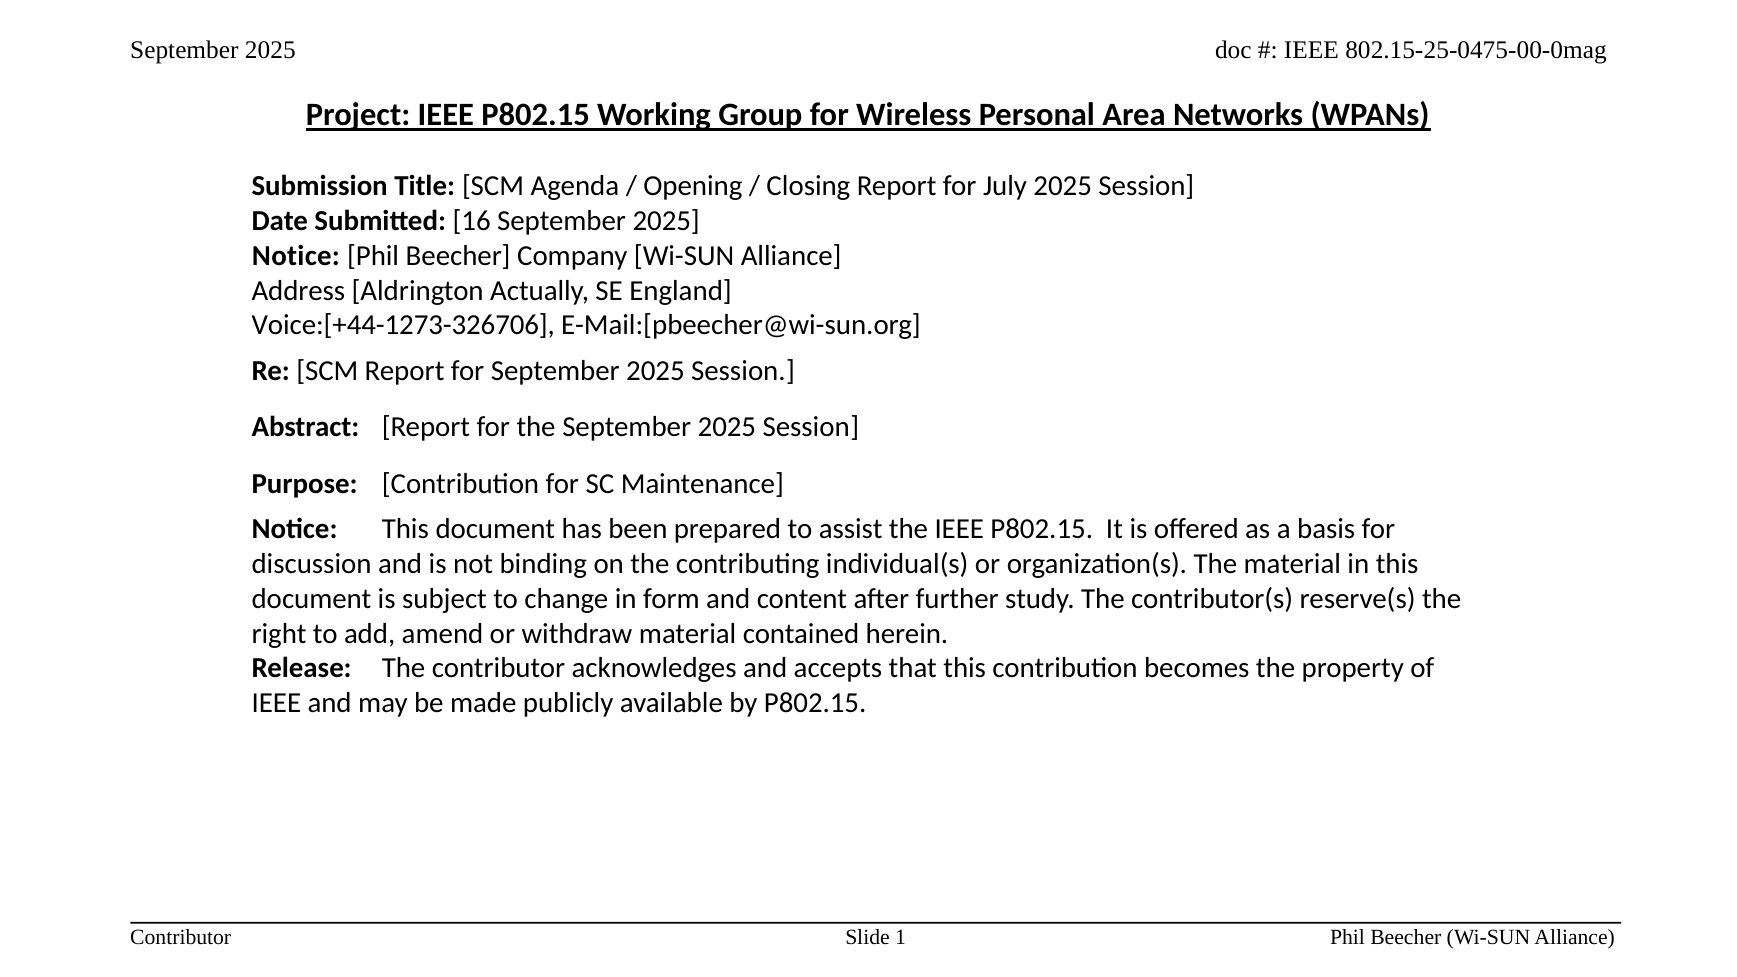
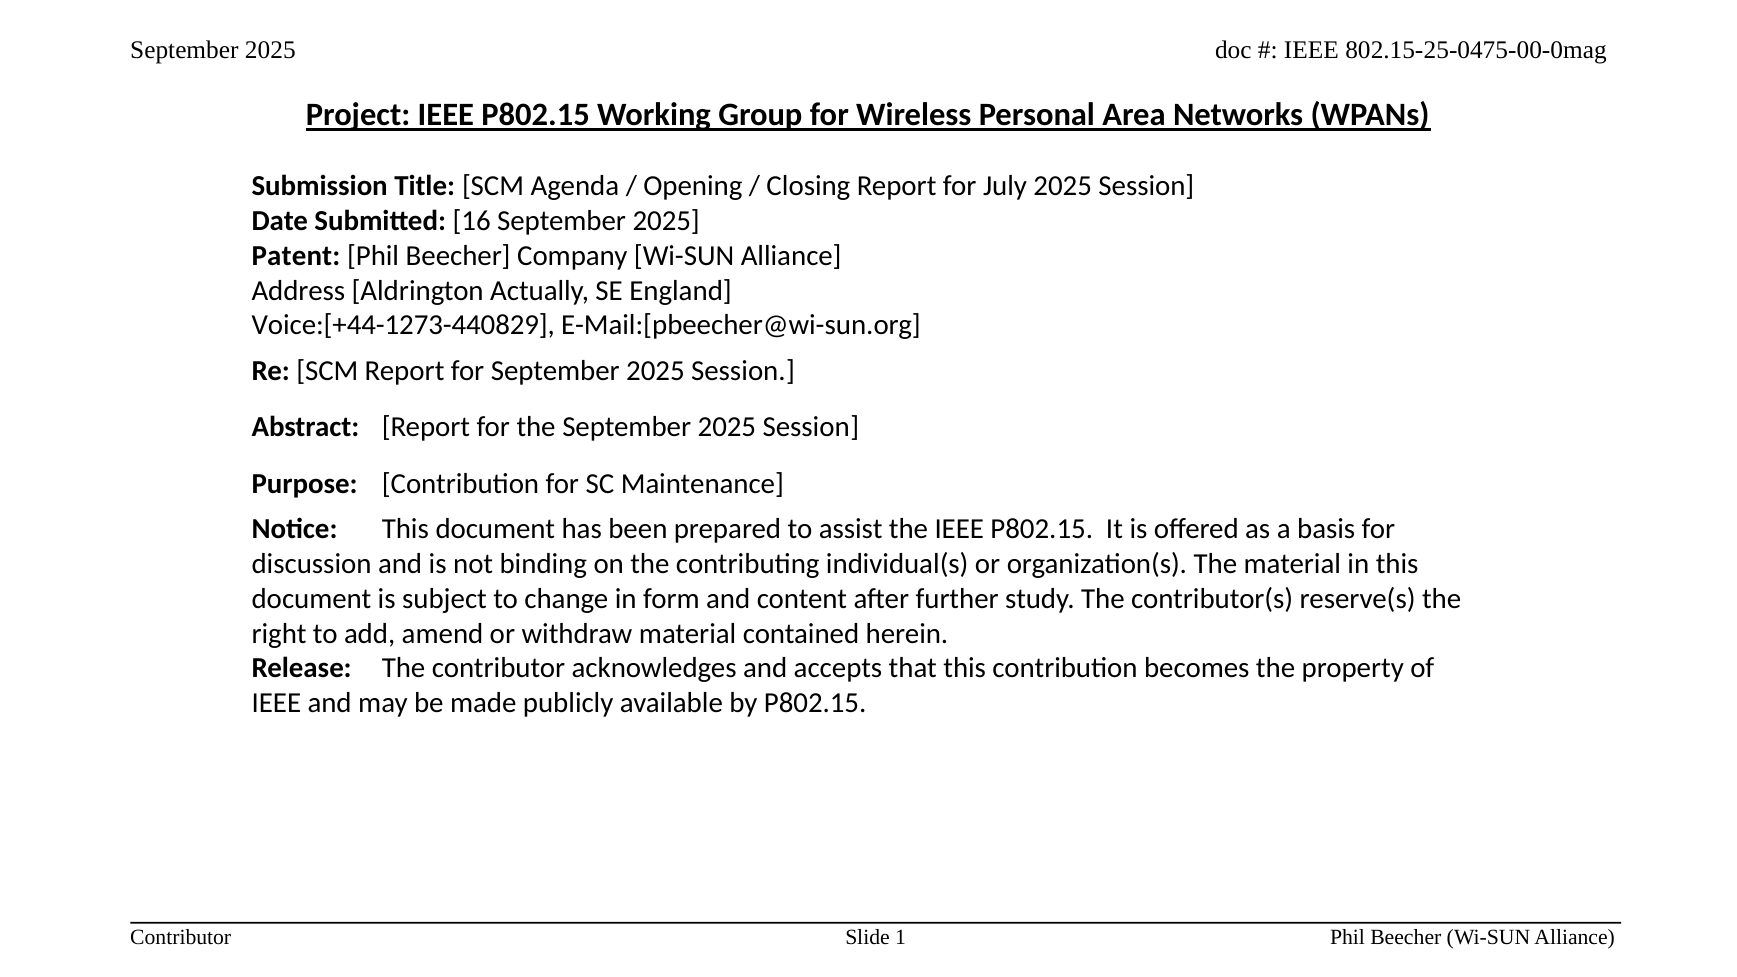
Notice at (296, 256): Notice -> Patent
Voice:[+44-1273-326706: Voice:[+44-1273-326706 -> Voice:[+44-1273-440829
